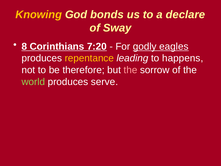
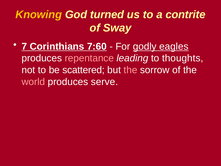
bonds: bonds -> turned
declare: declare -> contrite
8: 8 -> 7
7:20: 7:20 -> 7:60
repentance colour: yellow -> pink
happens: happens -> thoughts
therefore: therefore -> scattered
world colour: light green -> pink
